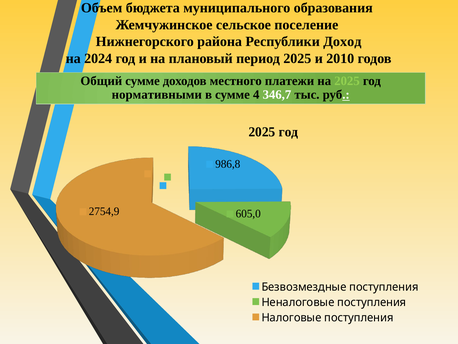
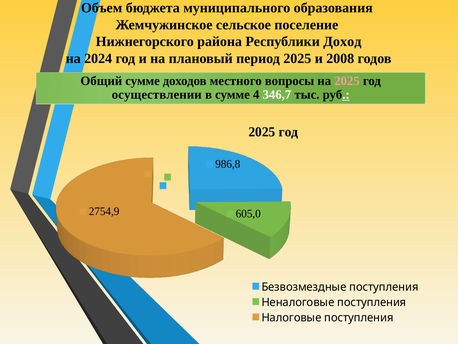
2010: 2010 -> 2008
платежи: платежи -> вопросы
2025 at (347, 81) colour: light green -> pink
нормативными: нормативными -> осуществлении
